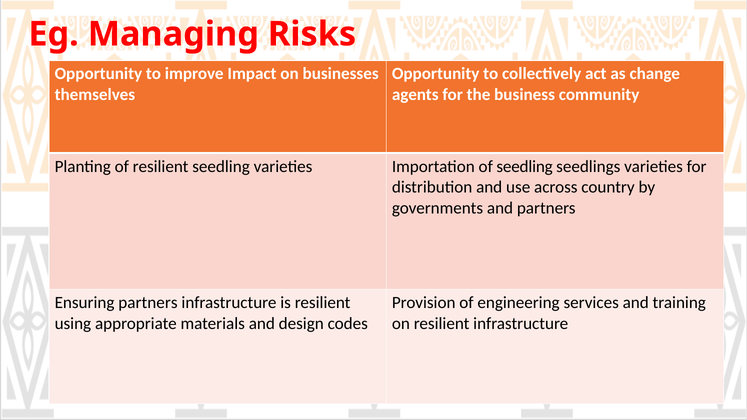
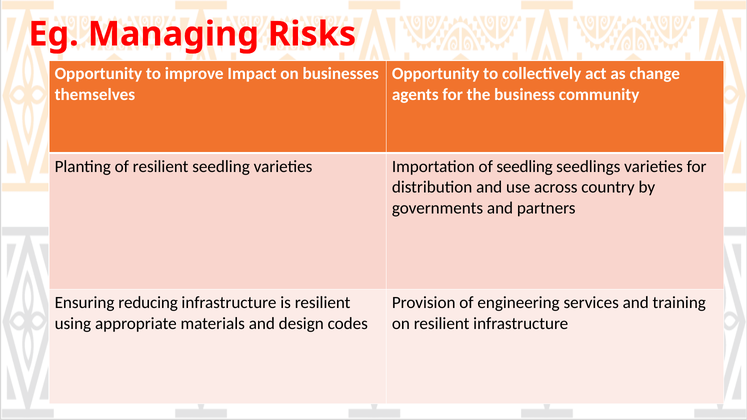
Ensuring partners: partners -> reducing
